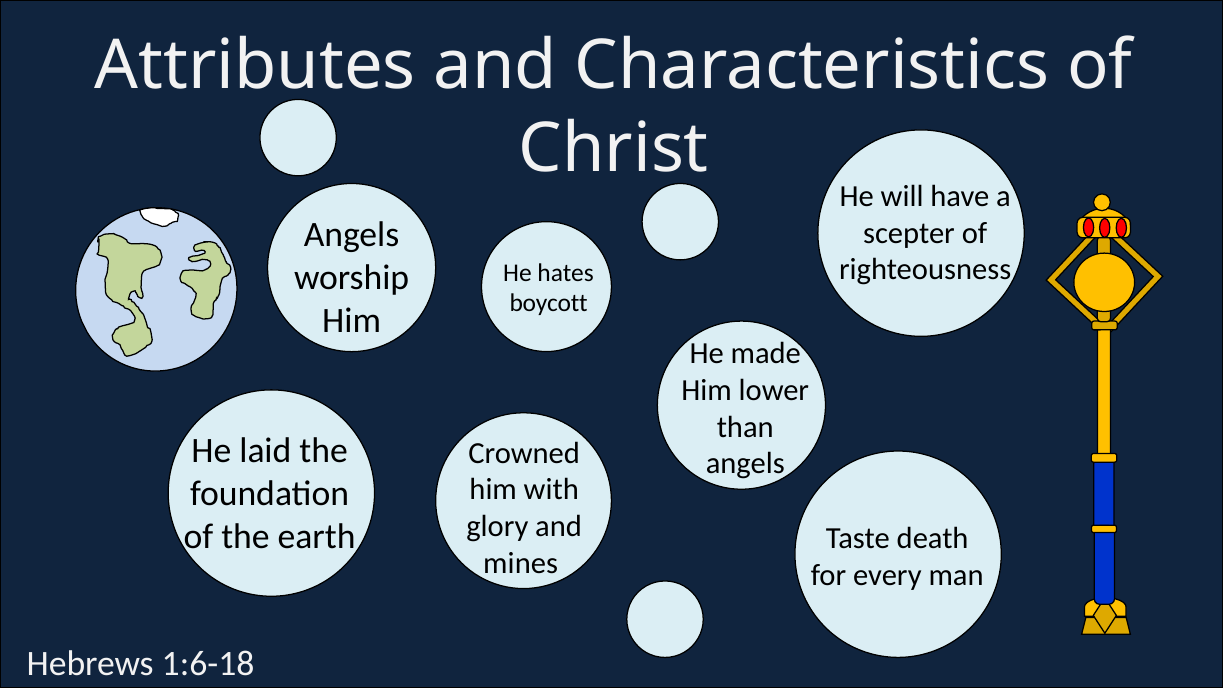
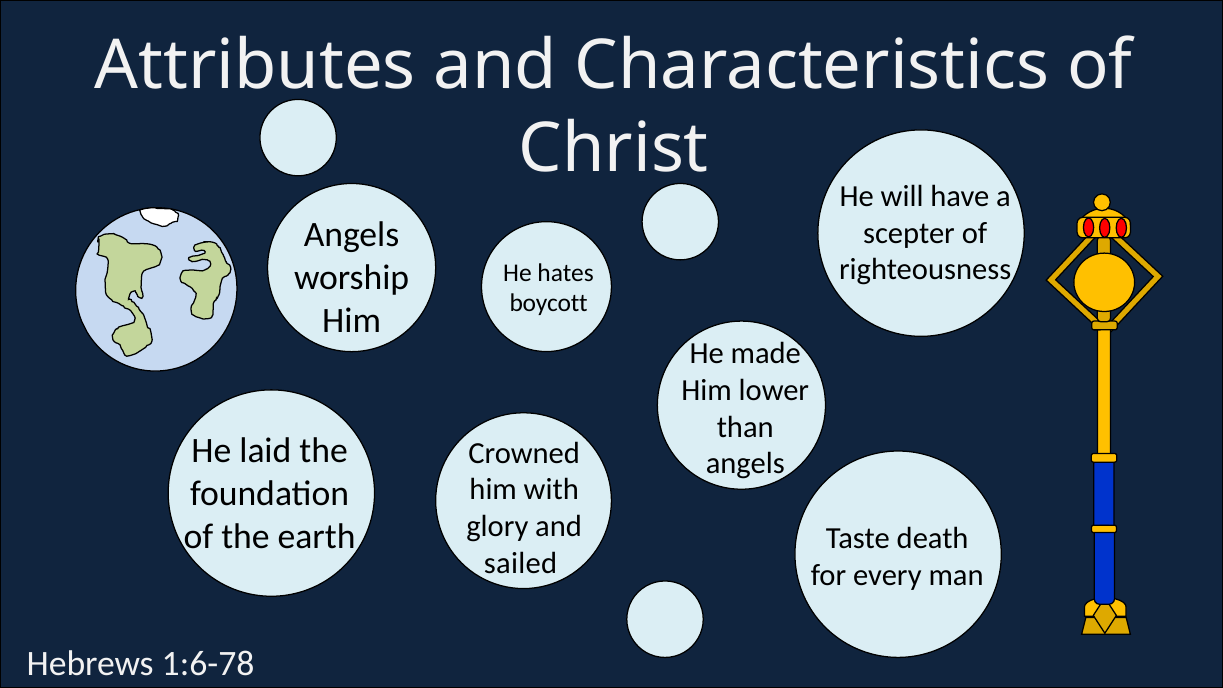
mines: mines -> sailed
1:6-18: 1:6-18 -> 1:6-78
